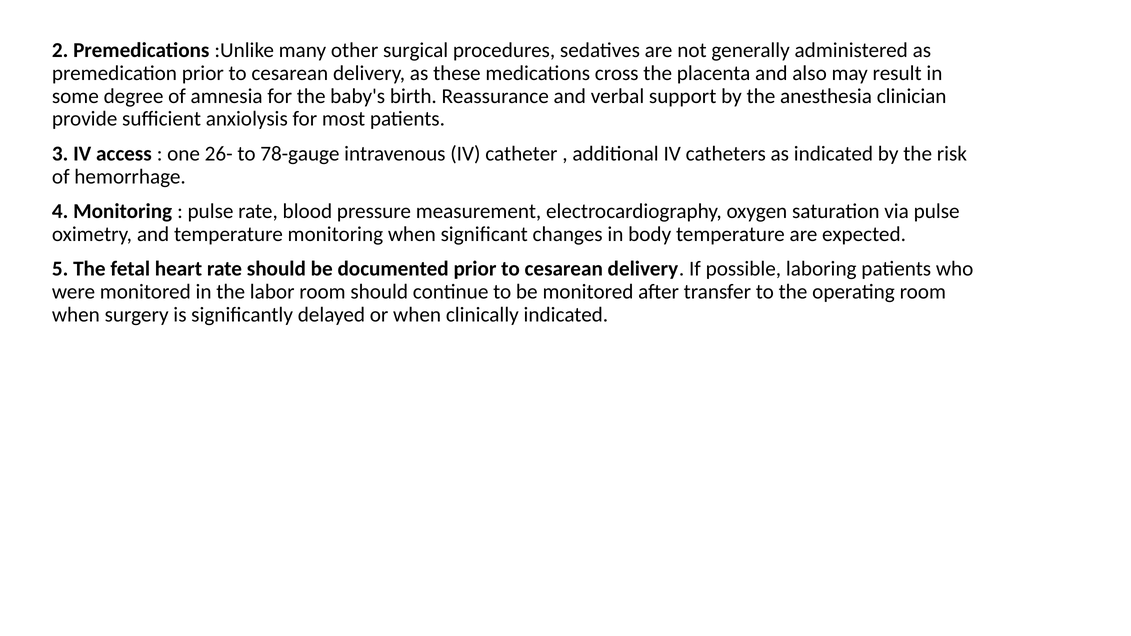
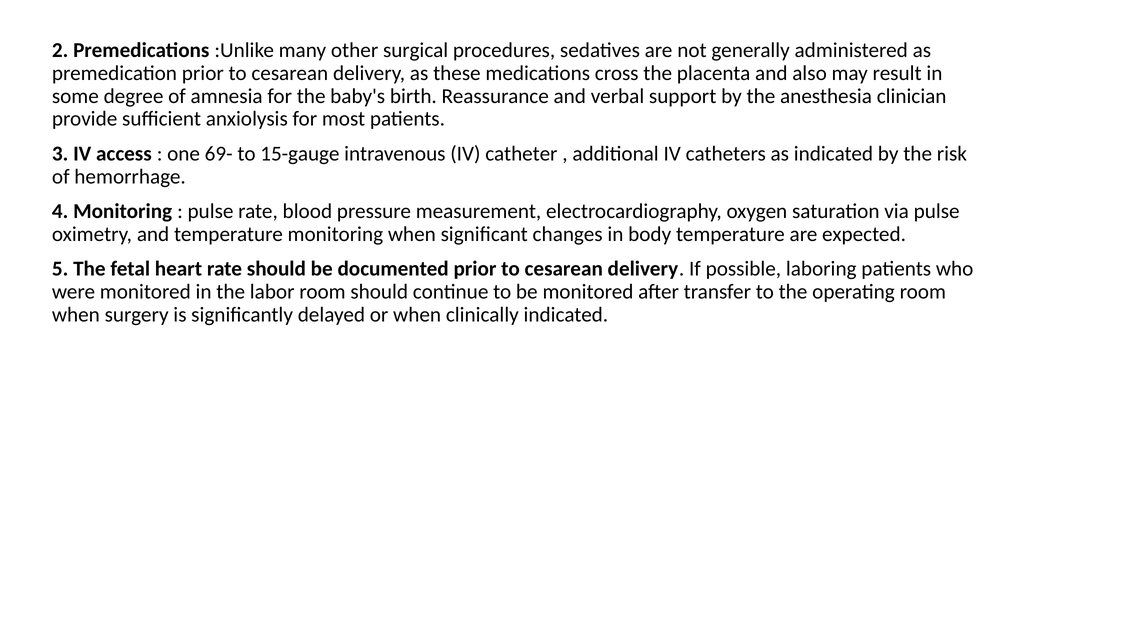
26-: 26- -> 69-
78-gauge: 78-gauge -> 15-gauge
